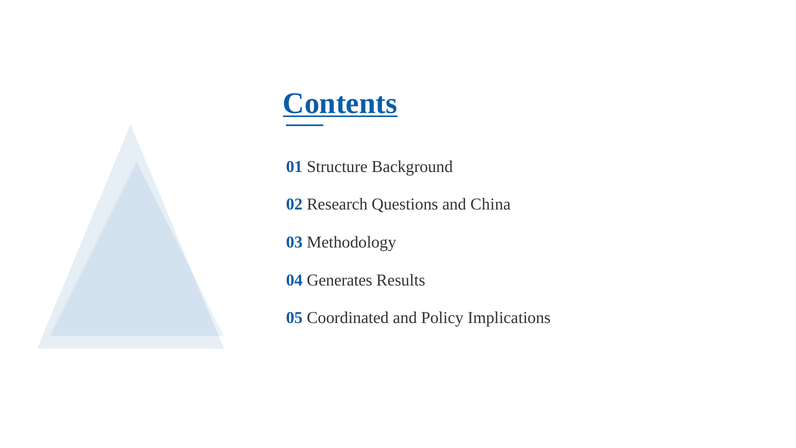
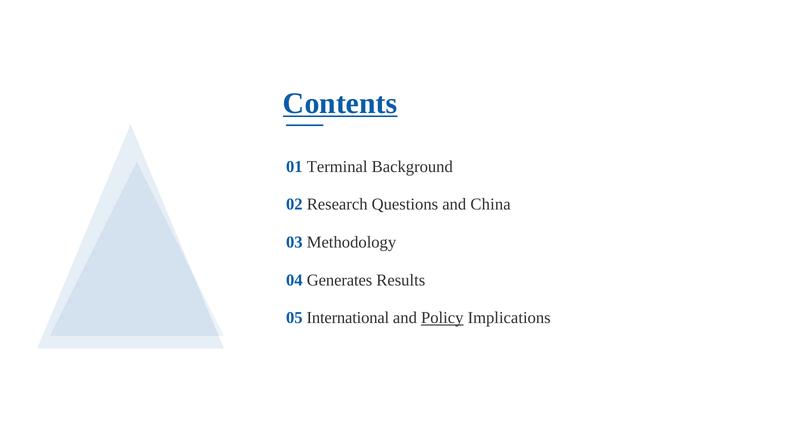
Structure: Structure -> Terminal
Coordinated: Coordinated -> International
Policy underline: none -> present
